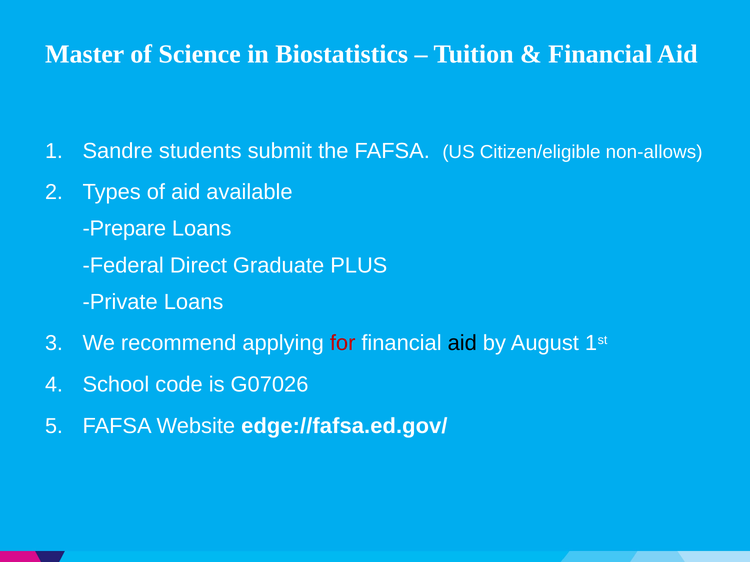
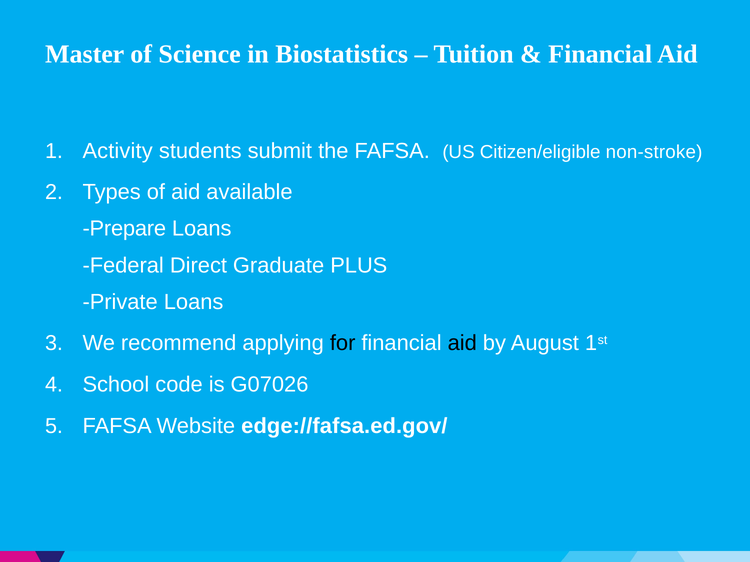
Sandre: Sandre -> Activity
non-allows: non-allows -> non-stroke
for colour: red -> black
